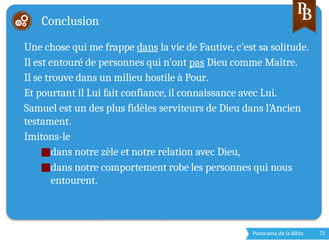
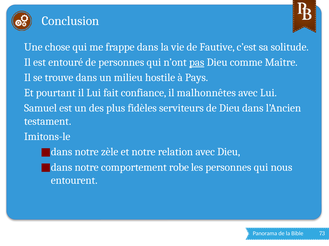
dans at (148, 47) underline: present -> none
Pour: Pour -> Pays
connaissance: connaissance -> malhonnêtes
